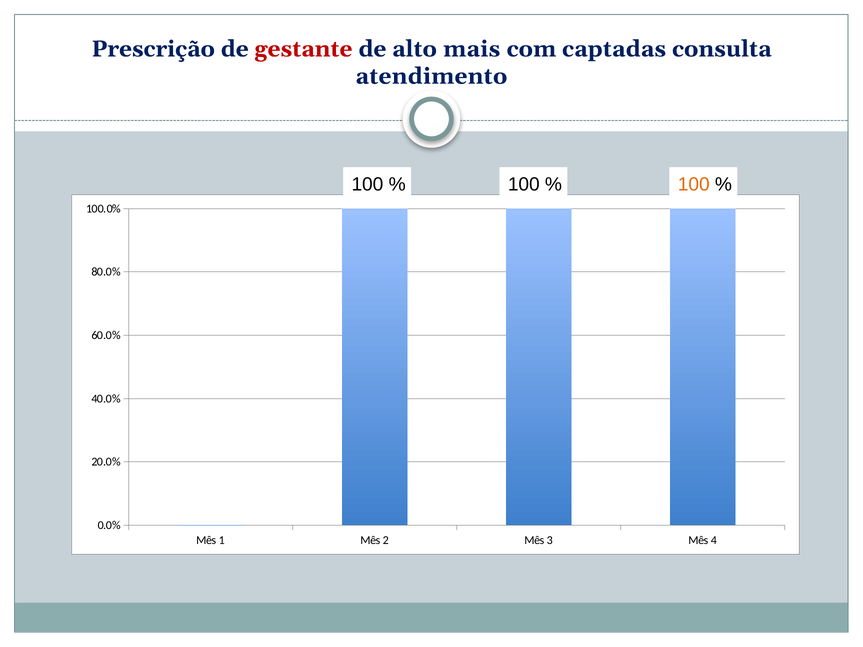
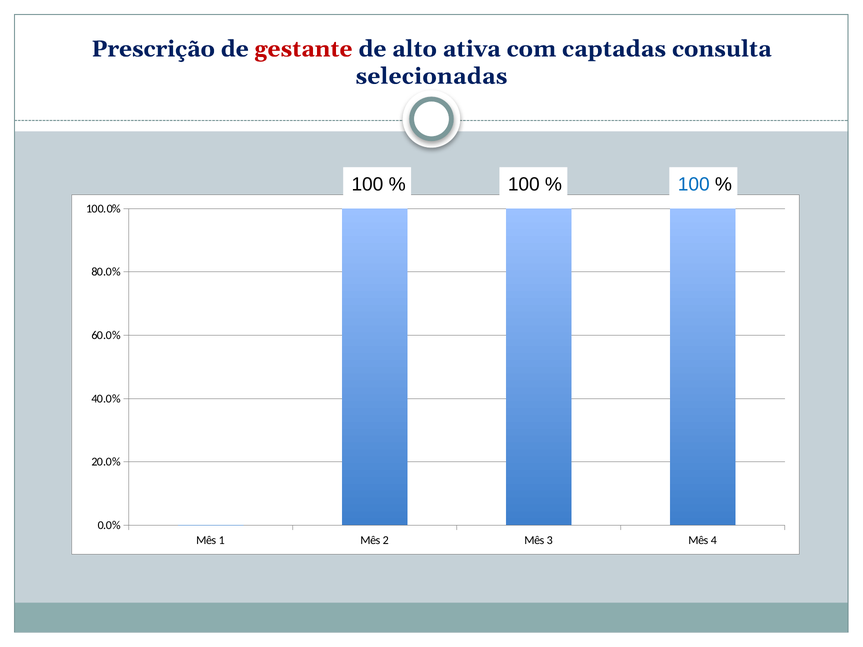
mais: mais -> ativa
atendimento: atendimento -> selecionadas
100 at (694, 184) colour: orange -> blue
